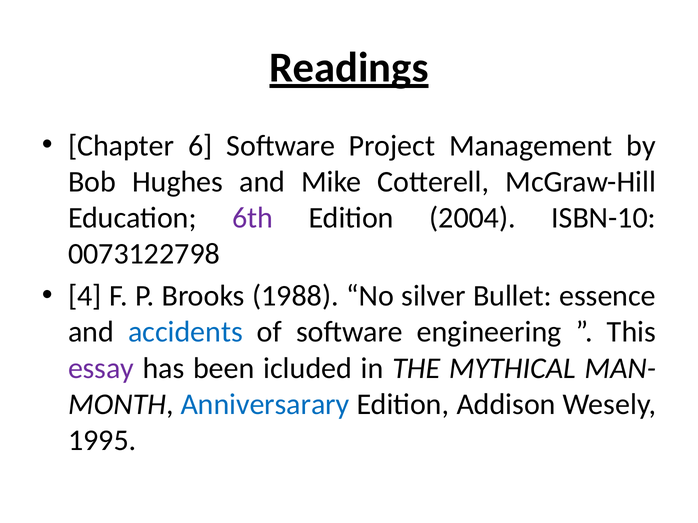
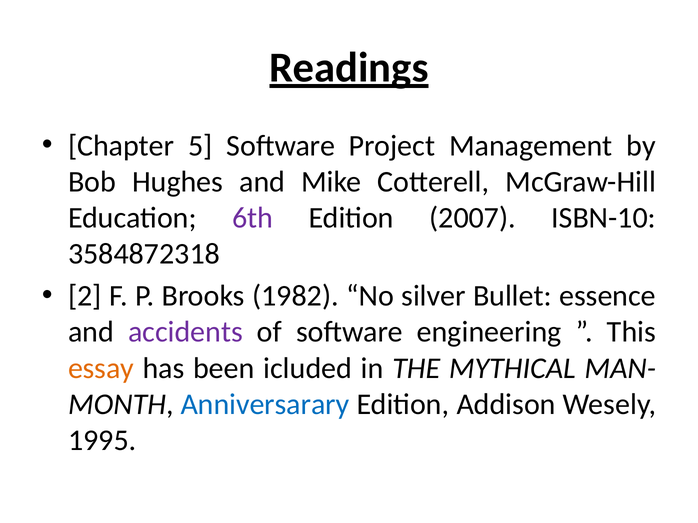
6: 6 -> 5
2004: 2004 -> 2007
0073122798: 0073122798 -> 3584872318
4: 4 -> 2
1988: 1988 -> 1982
accidents colour: blue -> purple
essay colour: purple -> orange
